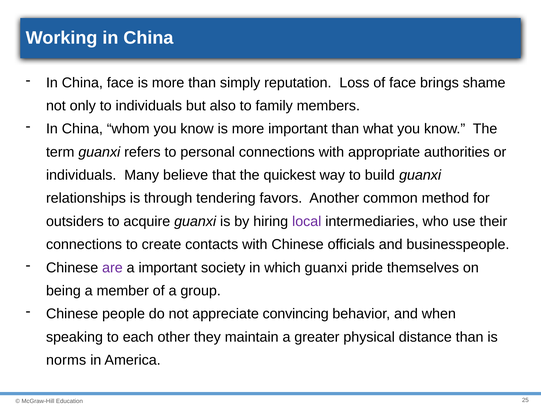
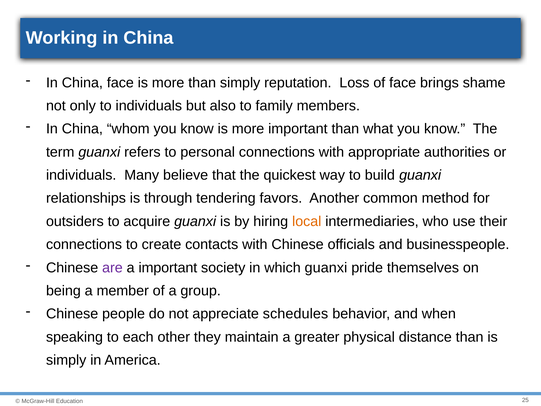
local colour: purple -> orange
convincing: convincing -> schedules
norms at (66, 360): norms -> simply
